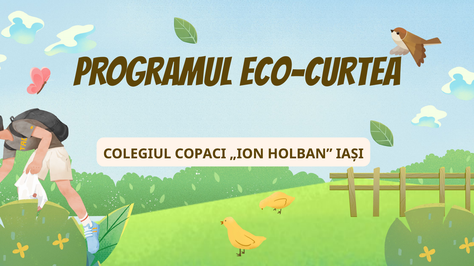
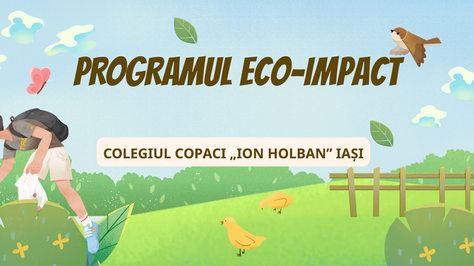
ECO-CURTEA: ECO-CURTEA -> ECO-IMPACT
